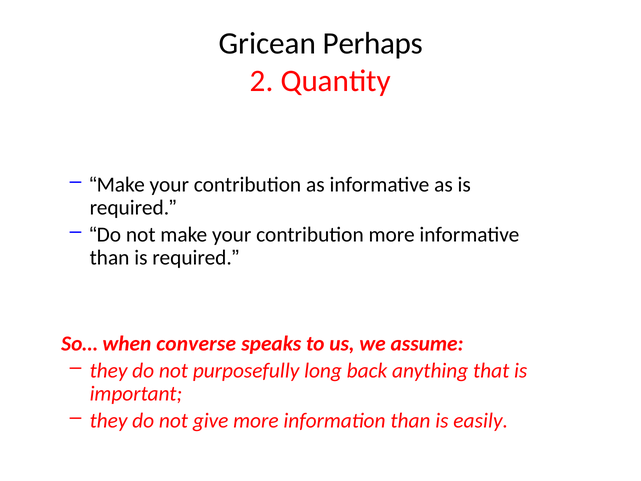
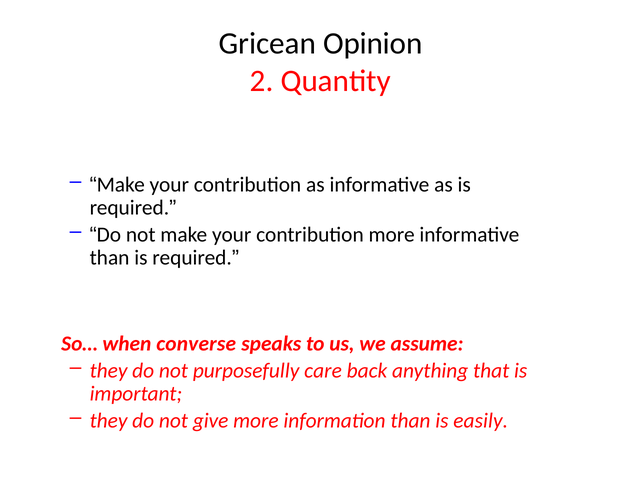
Perhaps: Perhaps -> Opinion
long: long -> care
